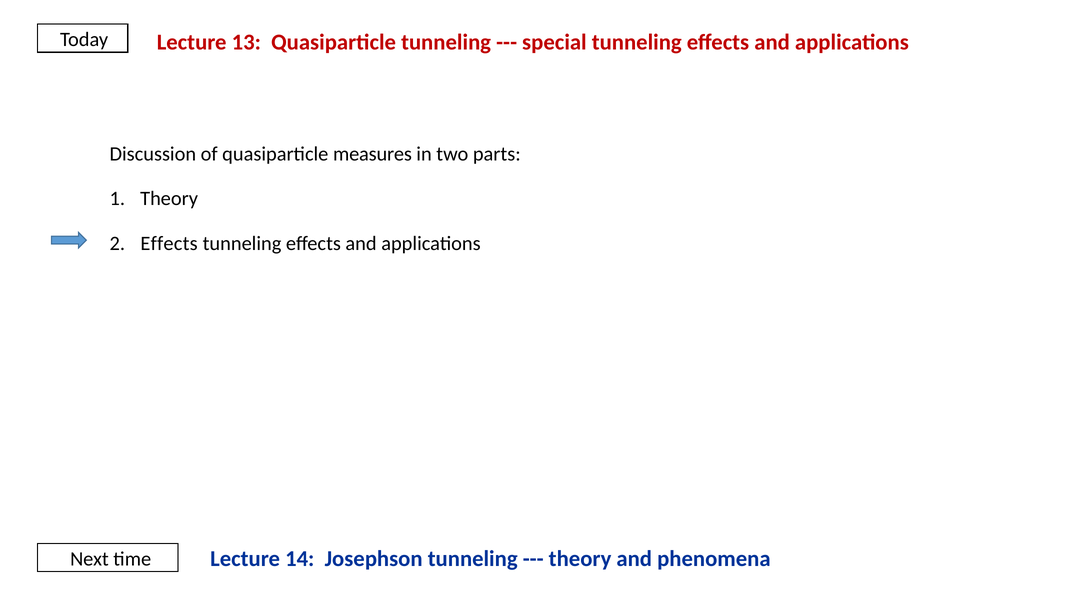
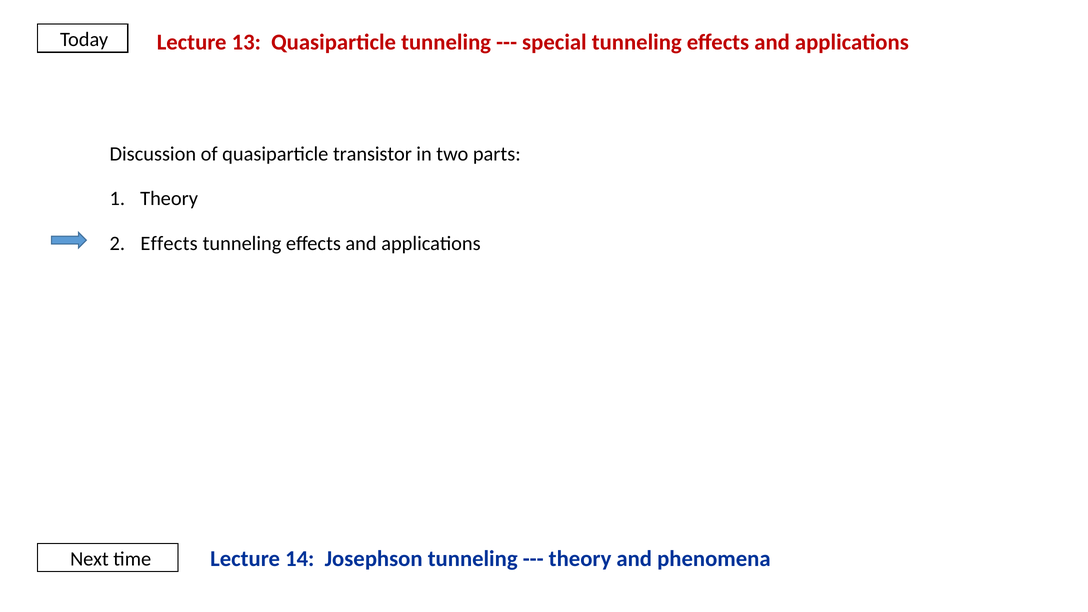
measures: measures -> transistor
